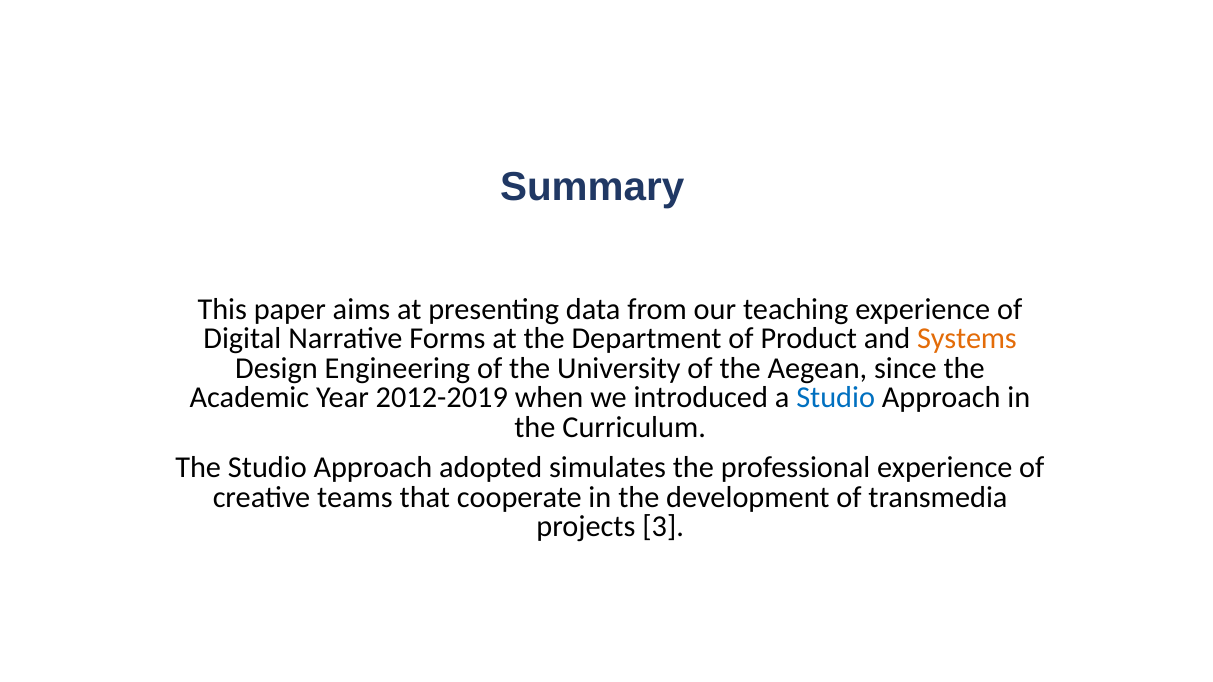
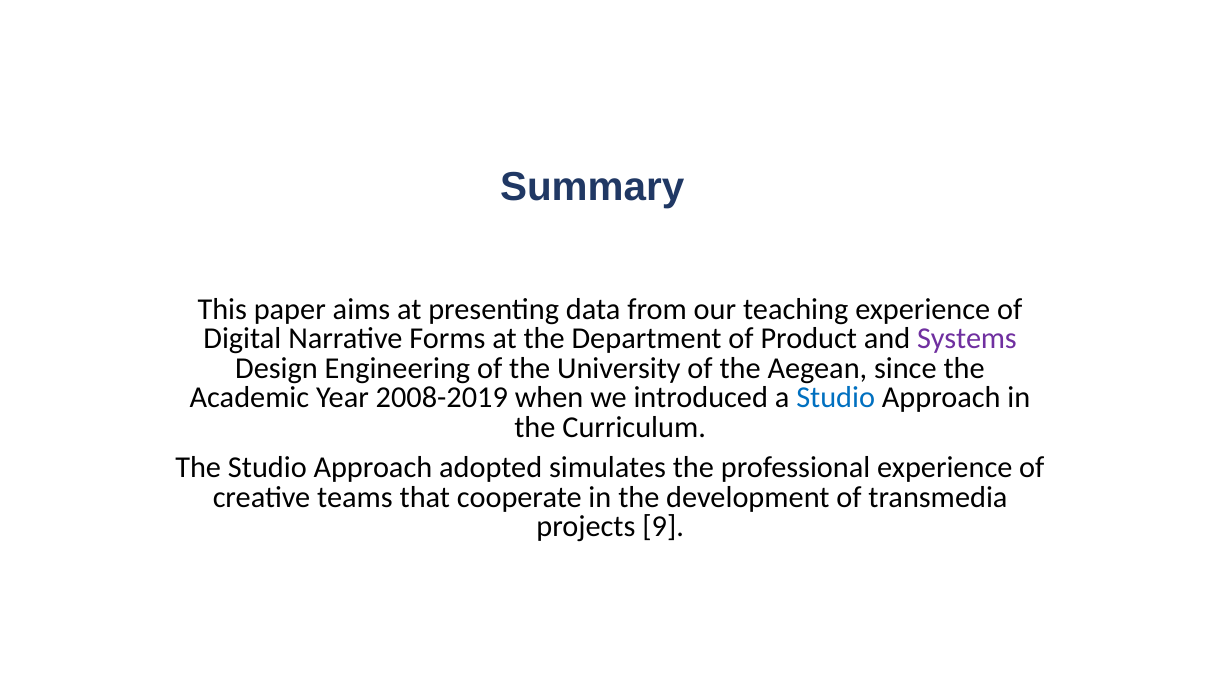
Systems colour: orange -> purple
2012-2019: 2012-2019 -> 2008-2019
3: 3 -> 9
